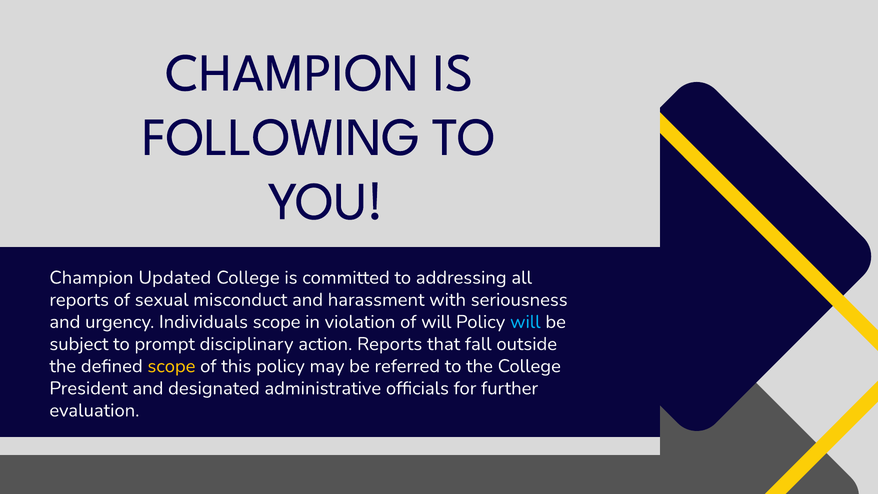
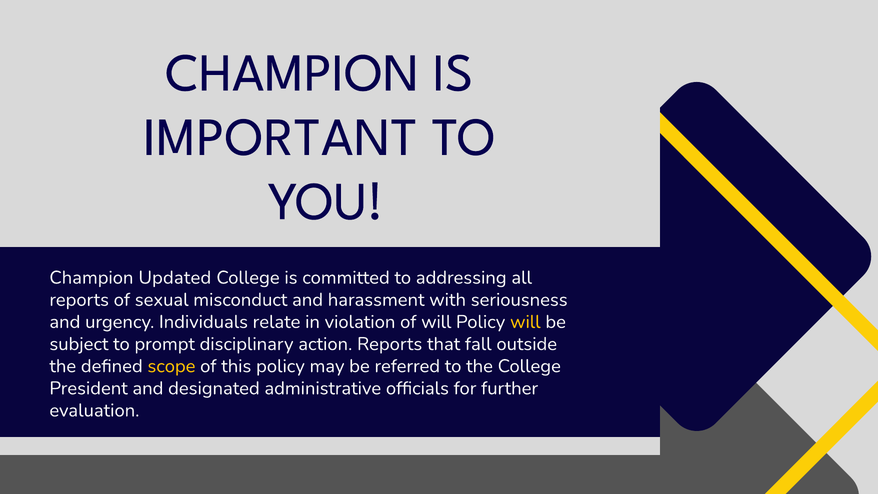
FOLLOWING: FOLLOWING -> IMPORTANT
Individuals scope: scope -> relate
will at (525, 322) colour: light blue -> yellow
